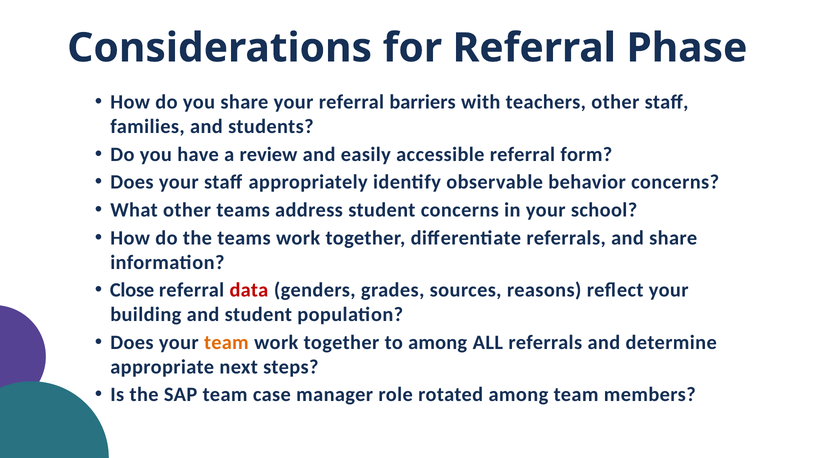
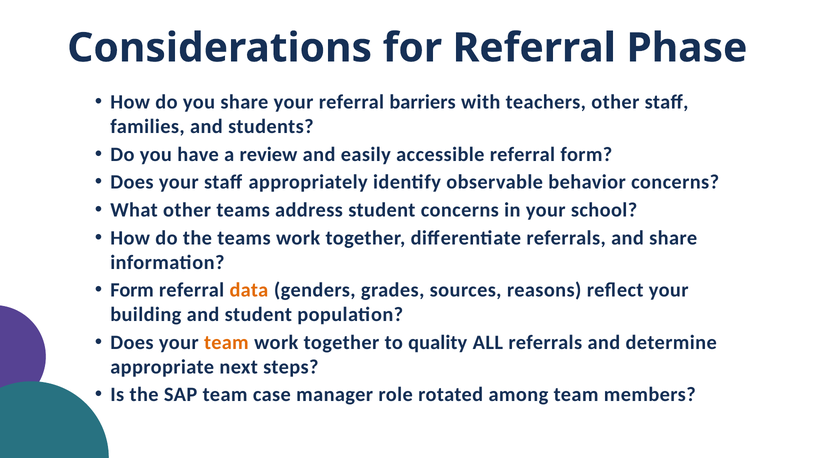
Close at (132, 290): Close -> Form
data colour: red -> orange
to among: among -> quality
